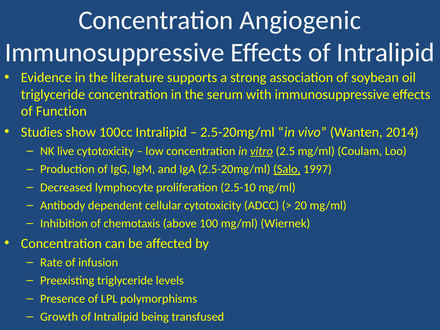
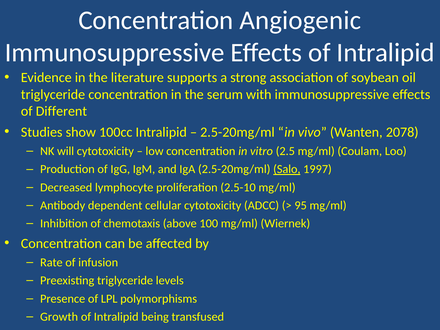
Function: Function -> Different
2014: 2014 -> 2078
live: live -> will
vitro underline: present -> none
20: 20 -> 95
